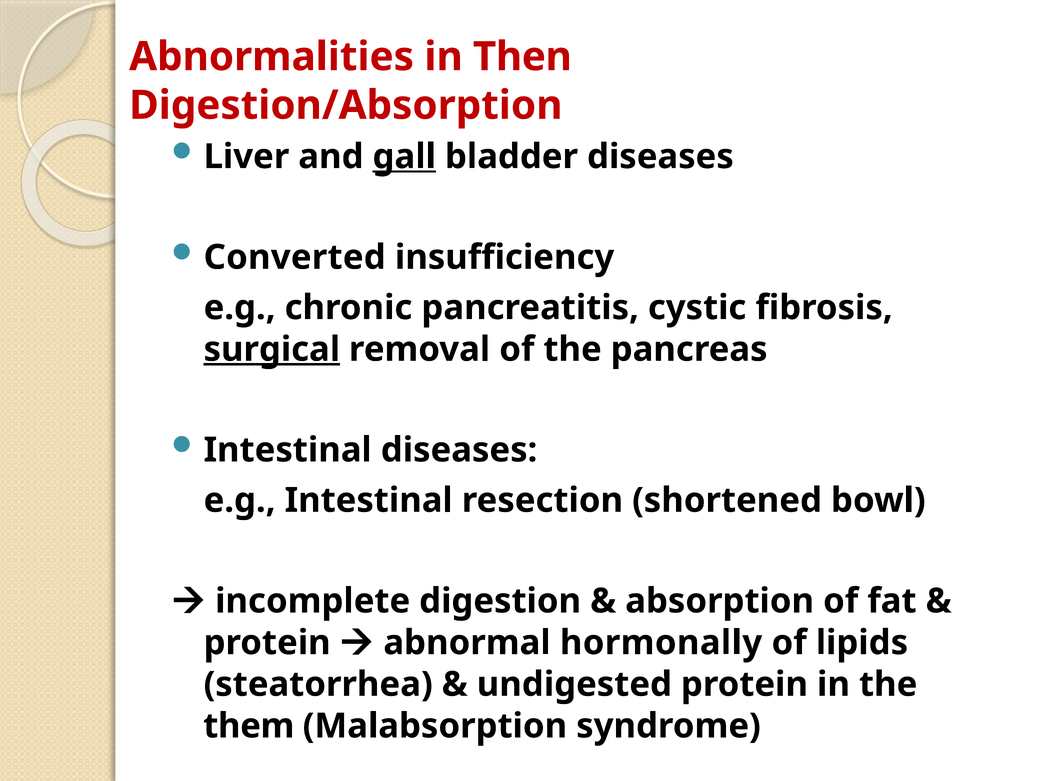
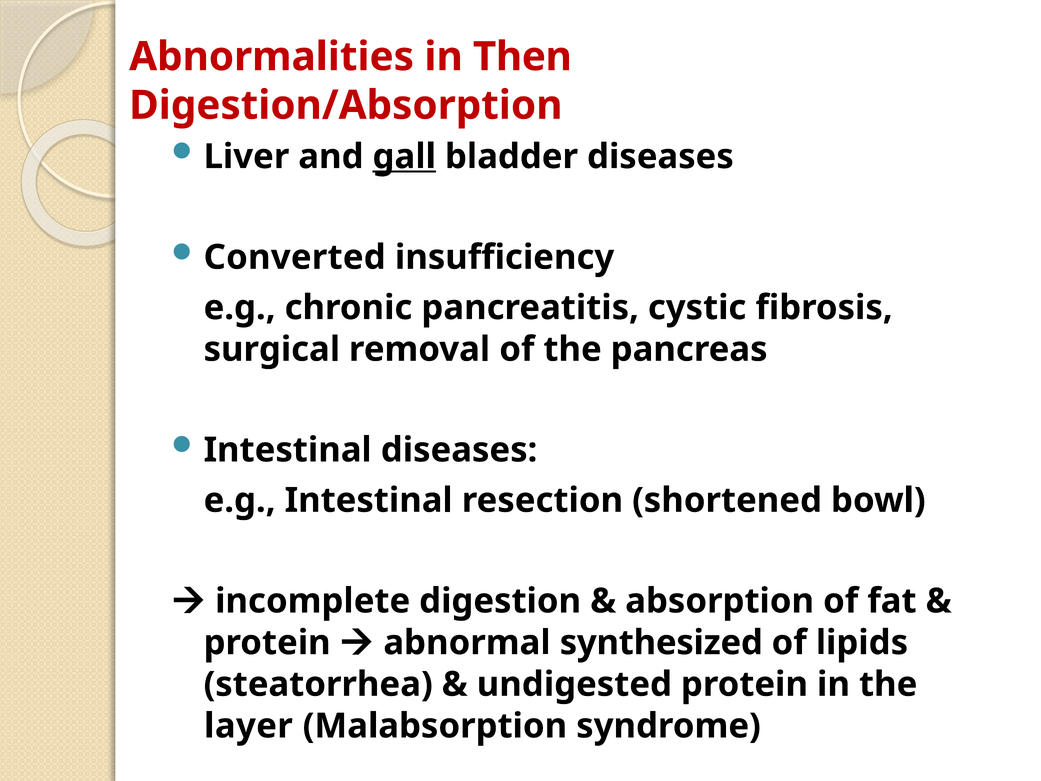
surgical underline: present -> none
hormonally: hormonally -> synthesized
them: them -> layer
